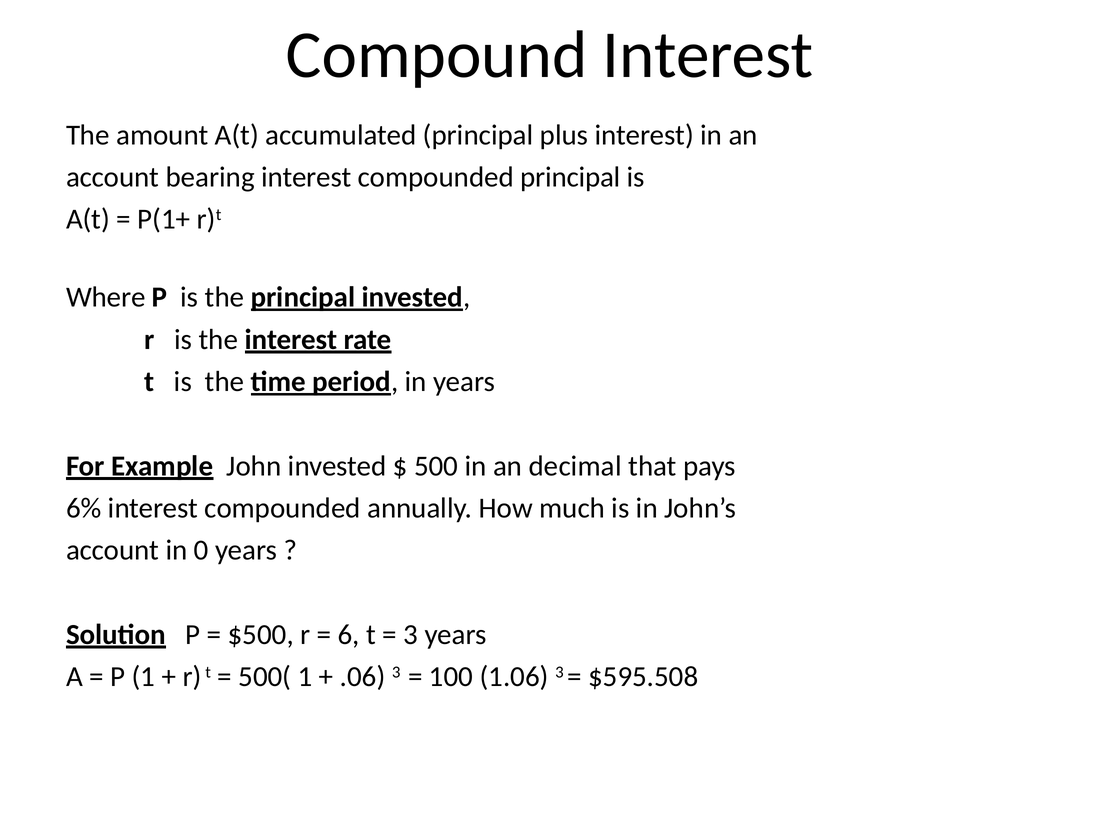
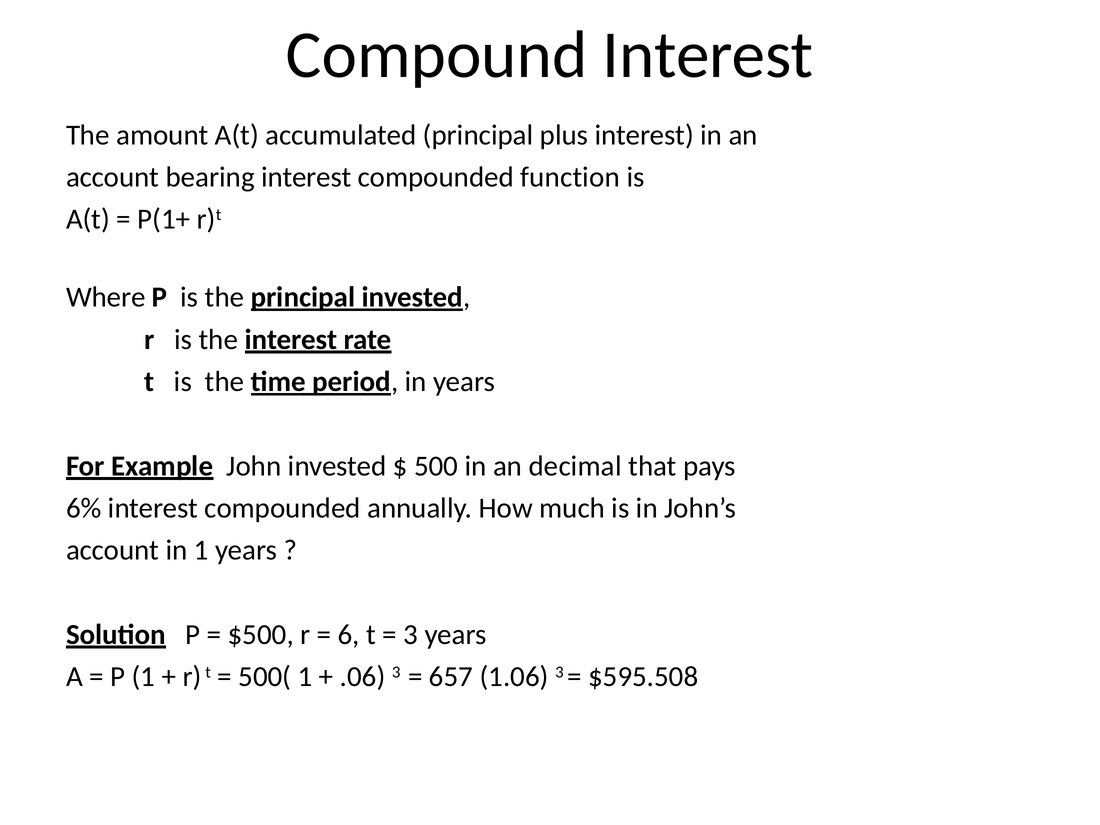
compounded principal: principal -> function
in 0: 0 -> 1
100: 100 -> 657
